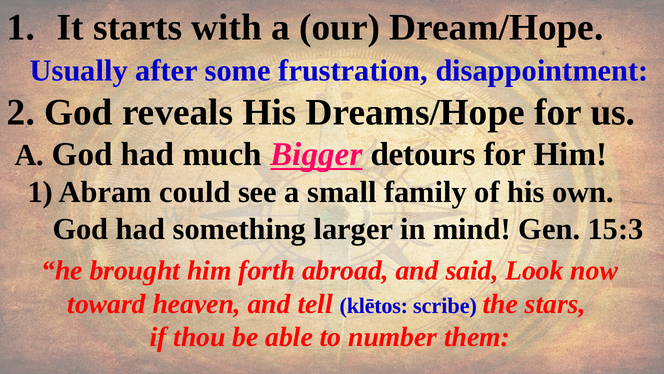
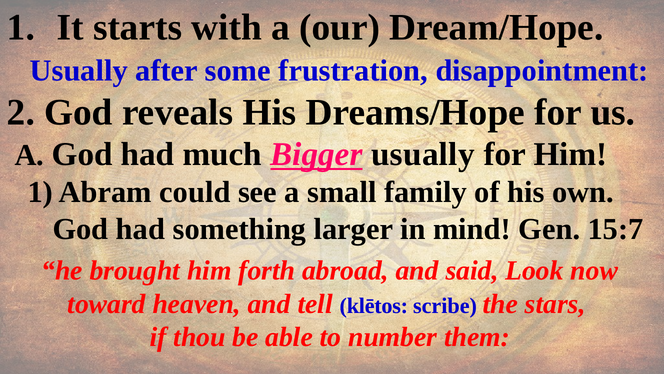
Bigger detours: detours -> usually
15:3: 15:3 -> 15:7
